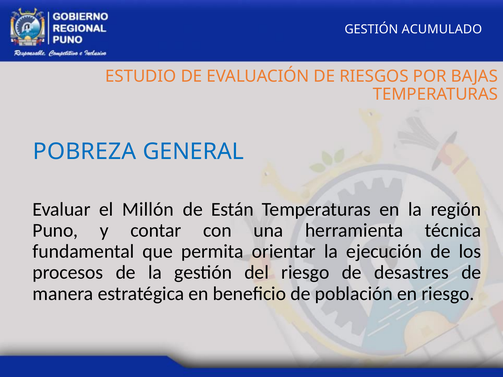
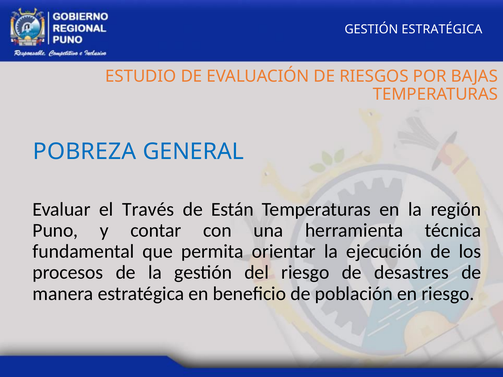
GESTIÓN ACUMULADO: ACUMULADO -> ESTRATÉGICA
Millón: Millón -> Través
